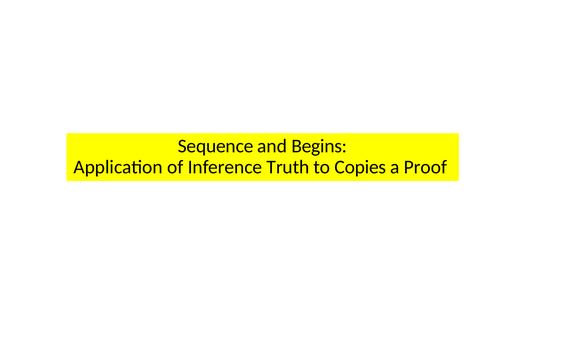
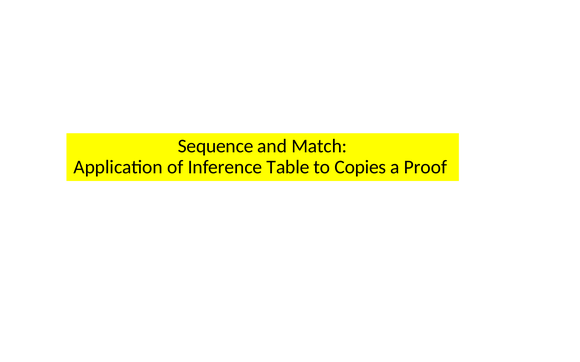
Begins: Begins -> Match
Truth: Truth -> Table
